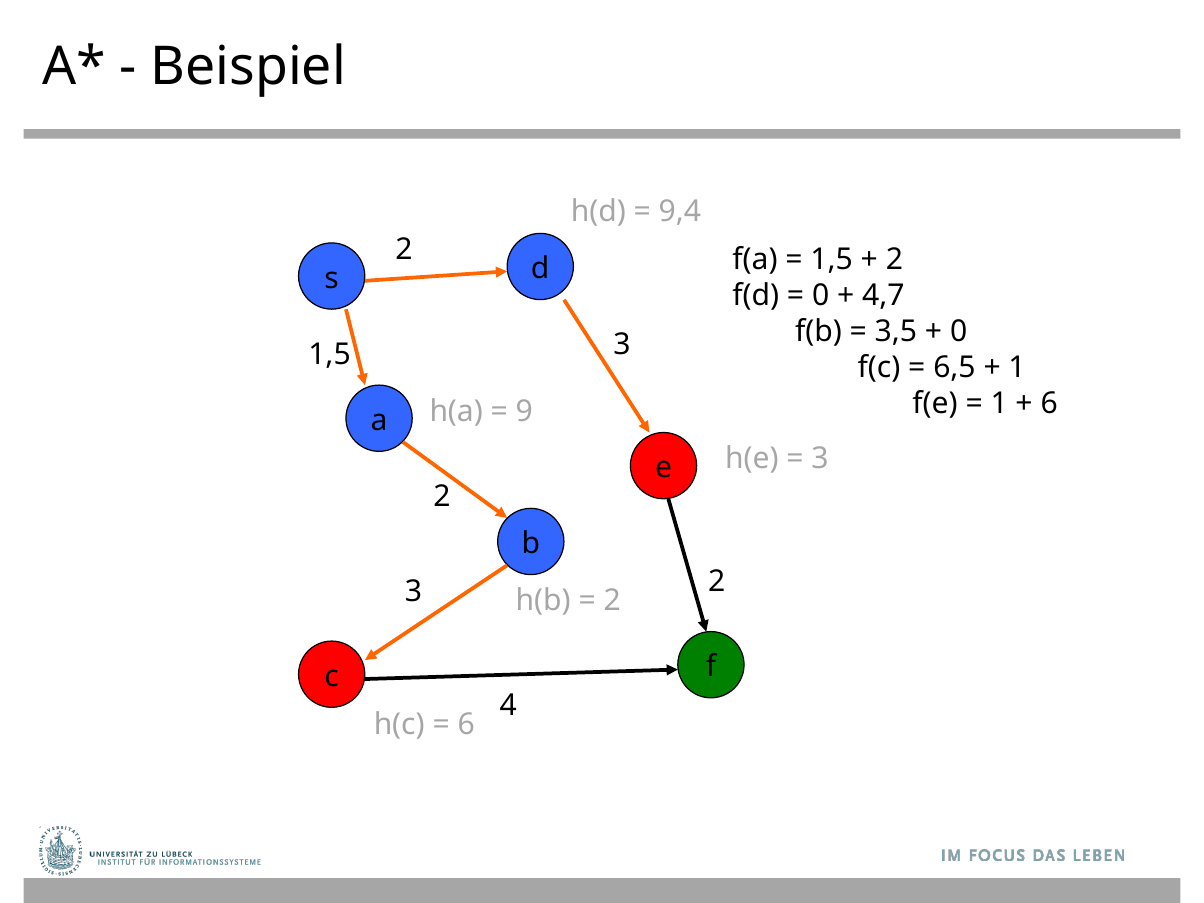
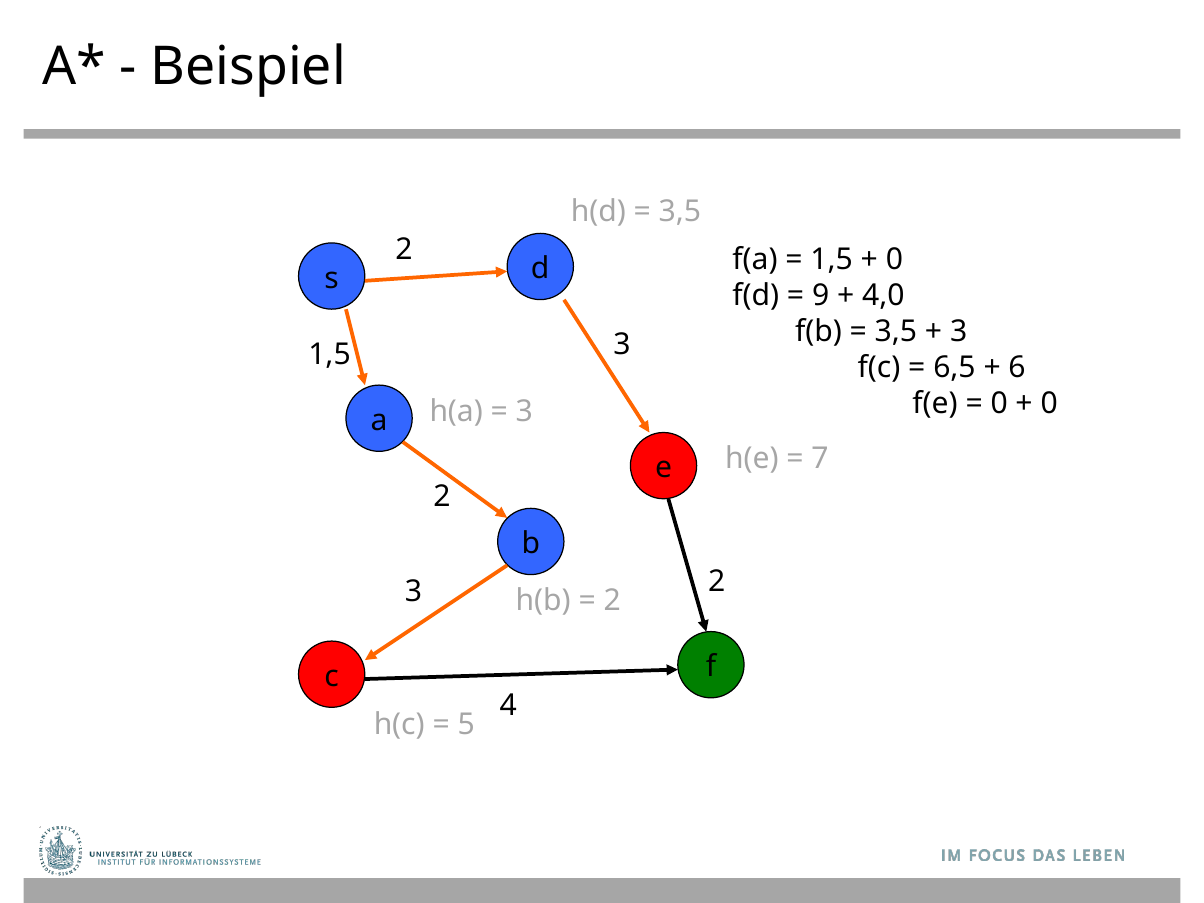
9,4 at (680, 212): 9,4 -> 3,5
2 at (894, 259): 2 -> 0
0 at (821, 296): 0 -> 9
4,7: 4,7 -> 4,0
0 at (959, 332): 0 -> 3
1 at (1017, 368): 1 -> 6
1 at (999, 404): 1 -> 0
6 at (1049, 404): 6 -> 0
9 at (524, 411): 9 -> 3
3 at (820, 459): 3 -> 7
6 at (466, 724): 6 -> 5
